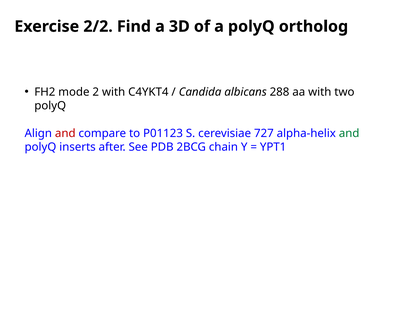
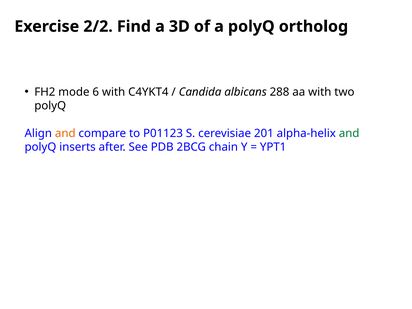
2: 2 -> 6
and at (65, 133) colour: red -> orange
727: 727 -> 201
